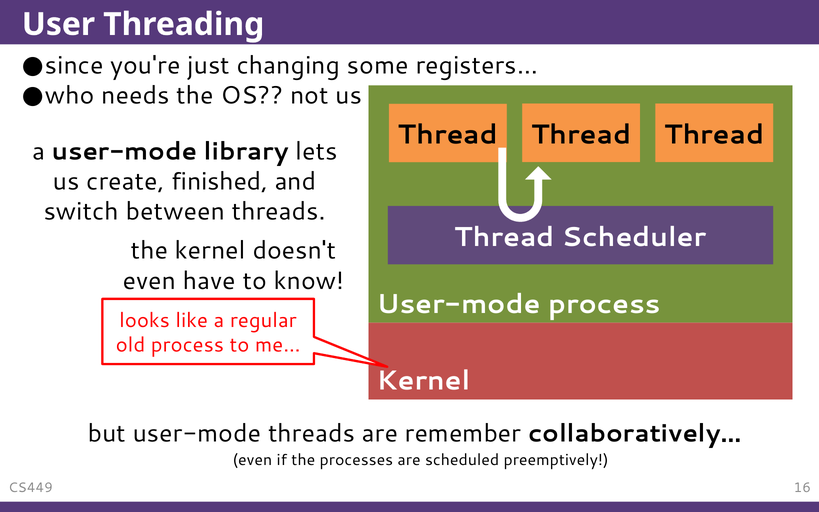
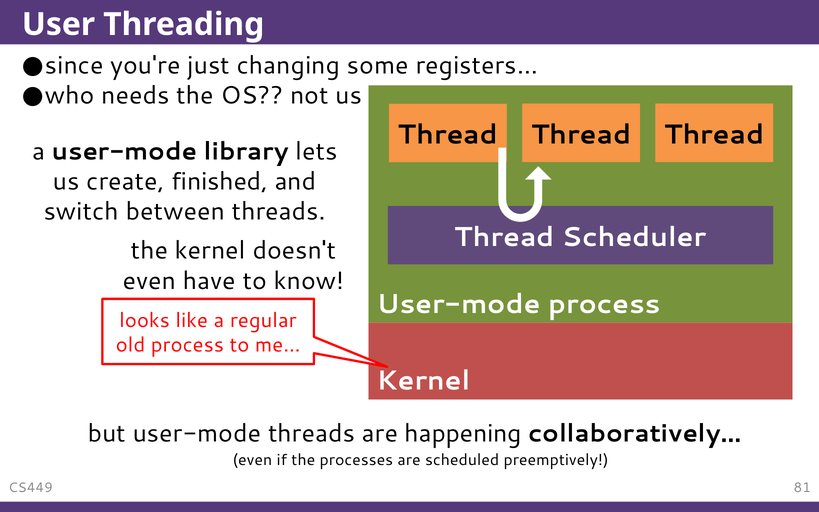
remember: remember -> happening
16: 16 -> 81
